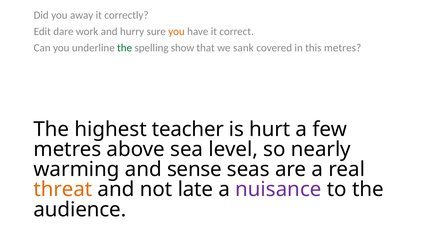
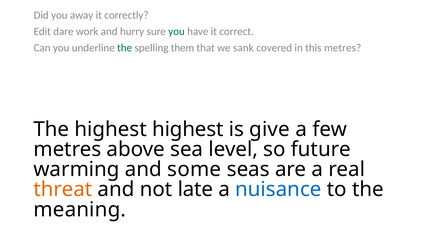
you at (177, 31) colour: orange -> green
show: show -> them
highest teacher: teacher -> highest
hurt: hurt -> give
nearly: nearly -> future
sense: sense -> some
nuisance colour: purple -> blue
audience: audience -> meaning
